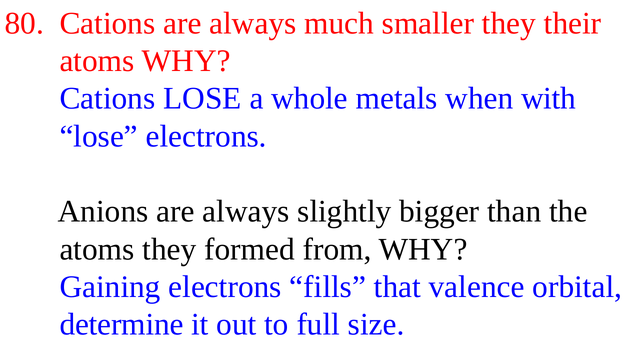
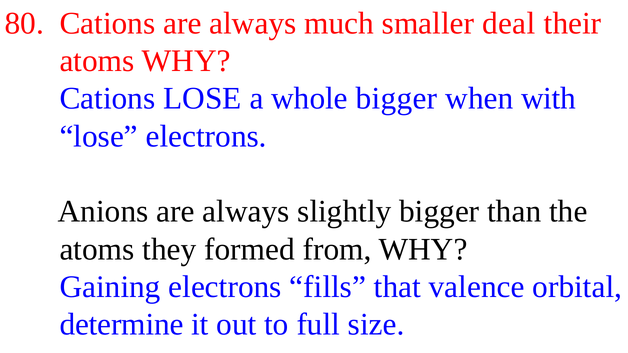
smaller they: they -> deal
whole metals: metals -> bigger
